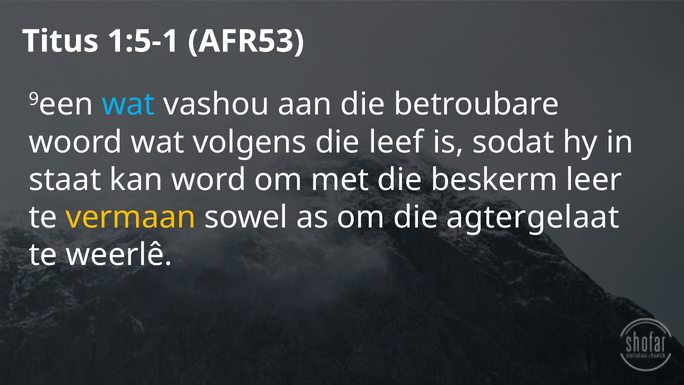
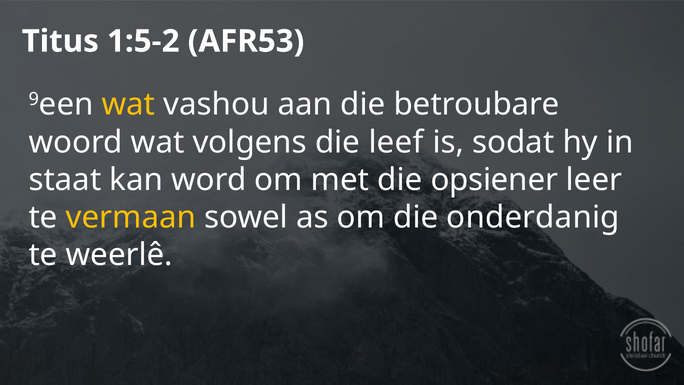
1:5-1: 1:5-1 -> 1:5-2
wat at (129, 104) colour: light blue -> yellow
beskerm: beskerm -> opsiener
agtergelaat: agtergelaat -> onderdanig
